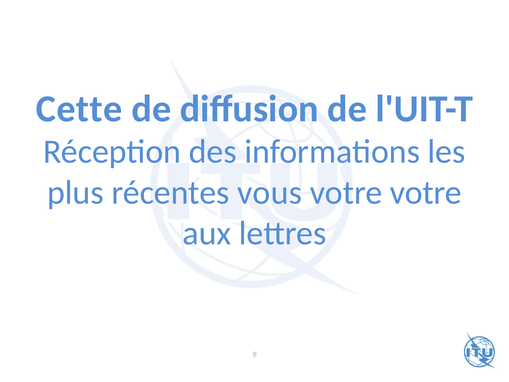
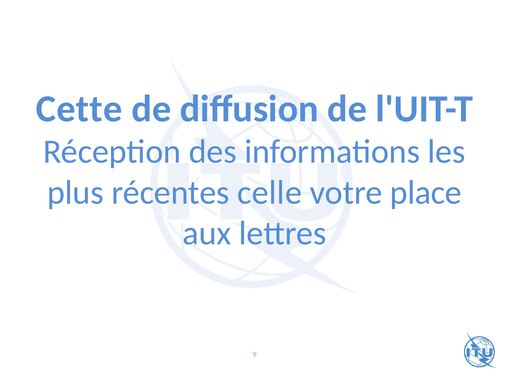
vous: vous -> celle
votre votre: votre -> place
